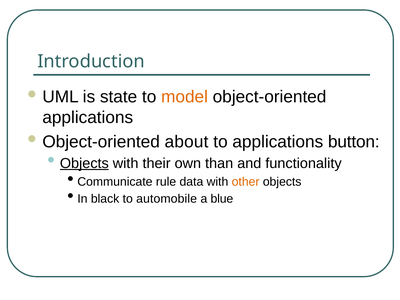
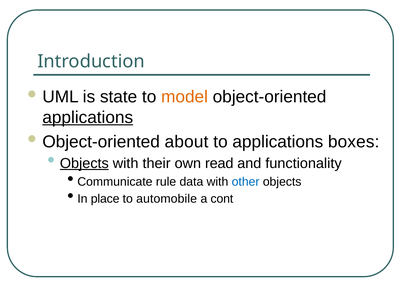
applications at (88, 118) underline: none -> present
button: button -> boxes
than: than -> read
other colour: orange -> blue
black: black -> place
blue: blue -> cont
